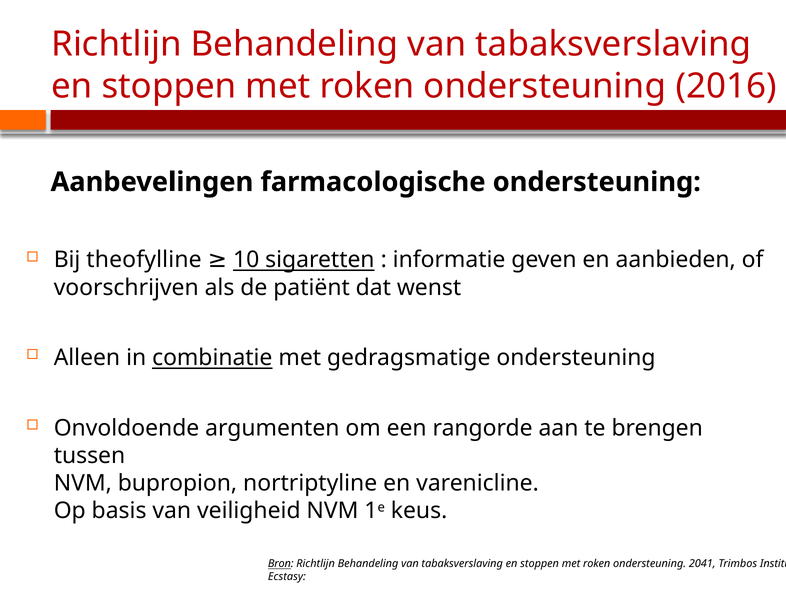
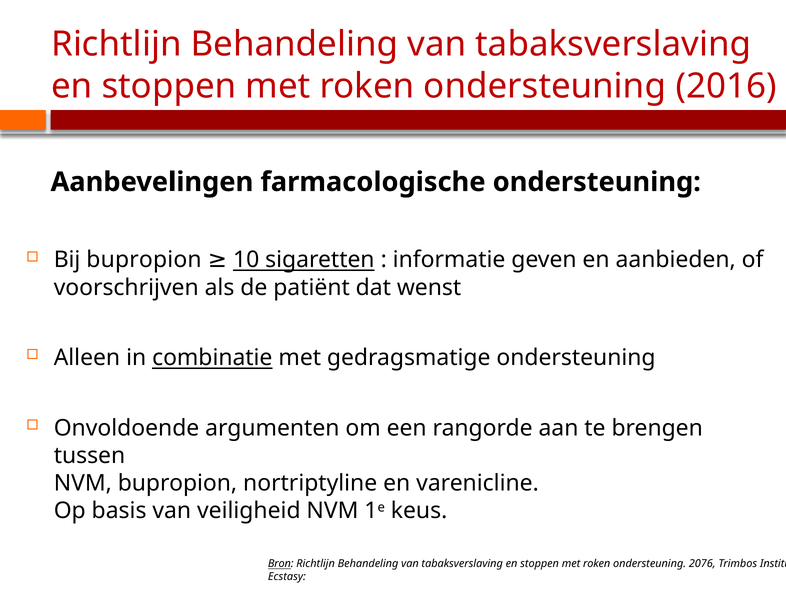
Bij theofylline: theofylline -> bupropion
2041: 2041 -> 2076
